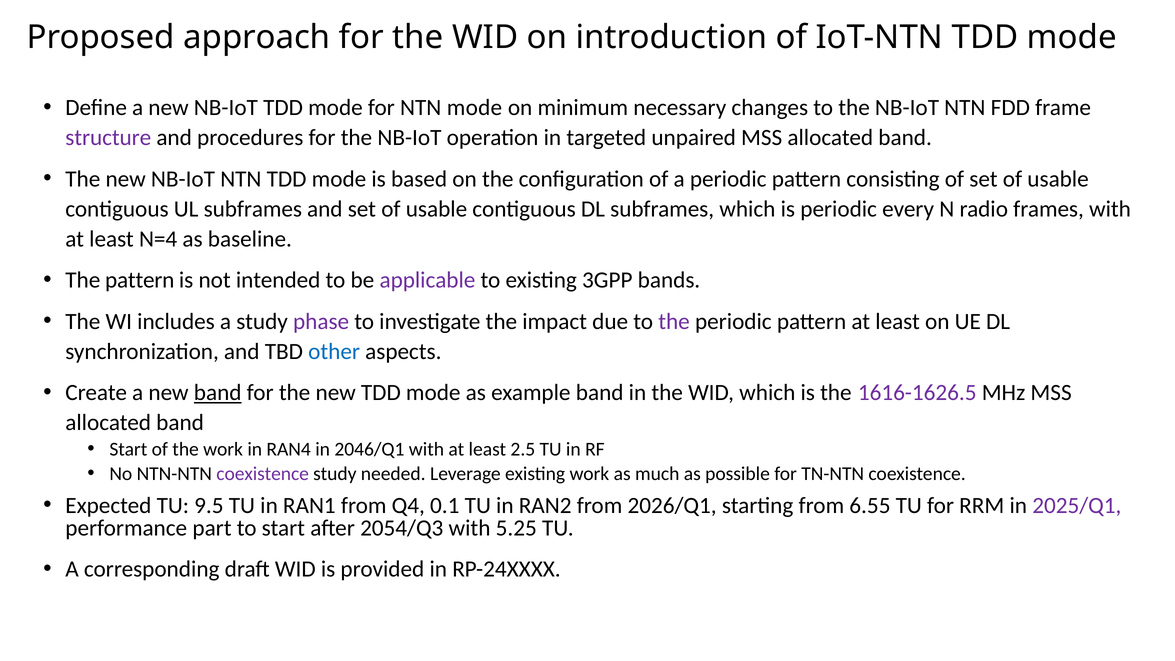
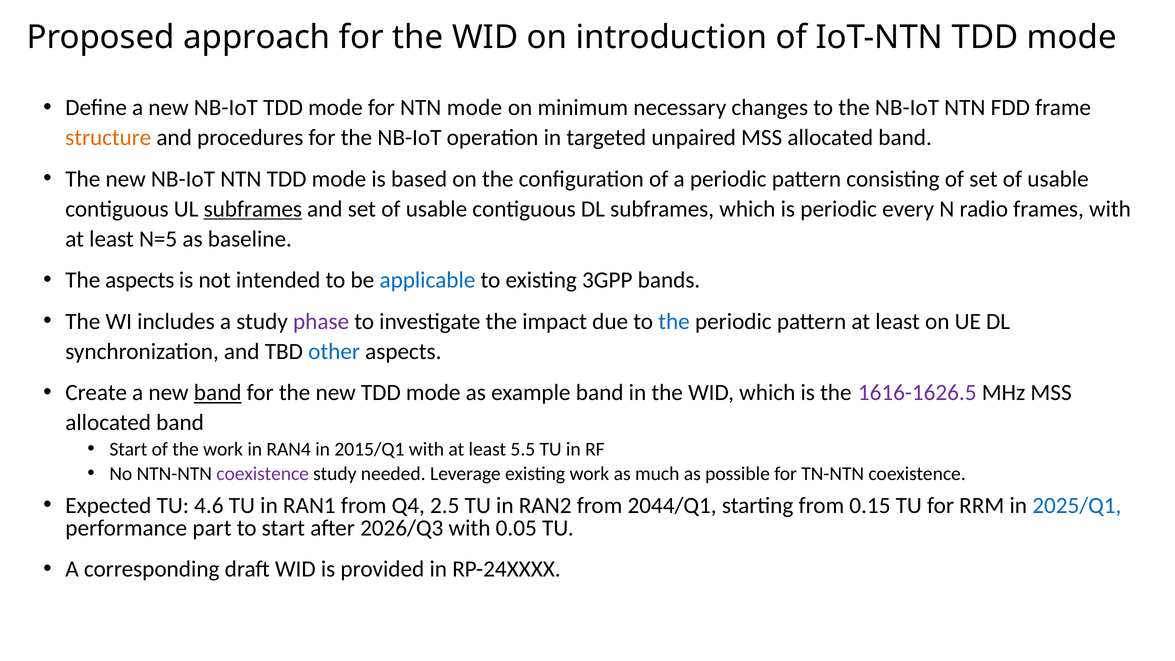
structure colour: purple -> orange
subframes at (253, 209) underline: none -> present
N=4: N=4 -> N=5
The pattern: pattern -> aspects
applicable colour: purple -> blue
the at (674, 321) colour: purple -> blue
2046/Q1: 2046/Q1 -> 2015/Q1
2.5: 2.5 -> 5.5
9.5: 9.5 -> 4.6
0.1: 0.1 -> 2.5
2026/Q1: 2026/Q1 -> 2044/Q1
6.55: 6.55 -> 0.15
2025/Q1 colour: purple -> blue
2054/Q3: 2054/Q3 -> 2026/Q3
5.25: 5.25 -> 0.05
